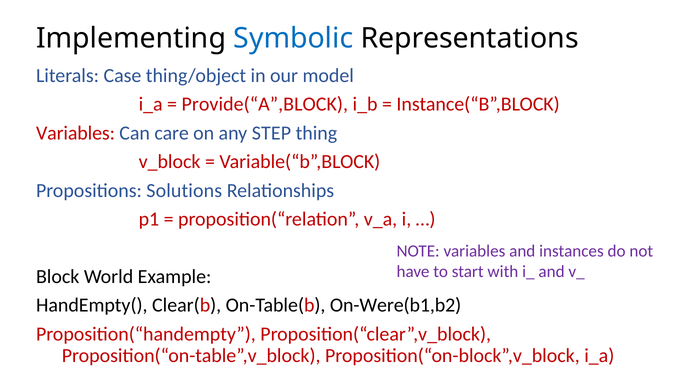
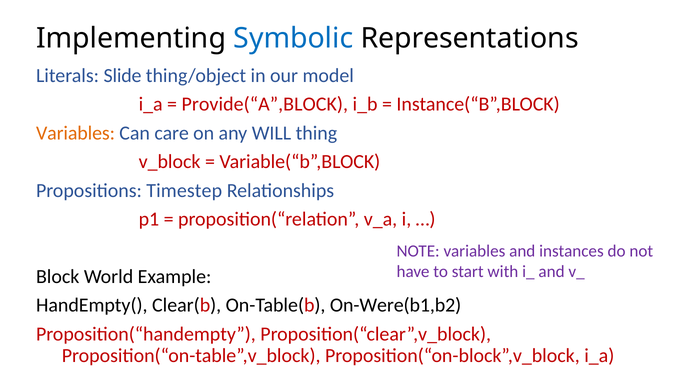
Case: Case -> Slide
Variables at (75, 133) colour: red -> orange
STEP: STEP -> WILL
Solutions: Solutions -> Timestep
